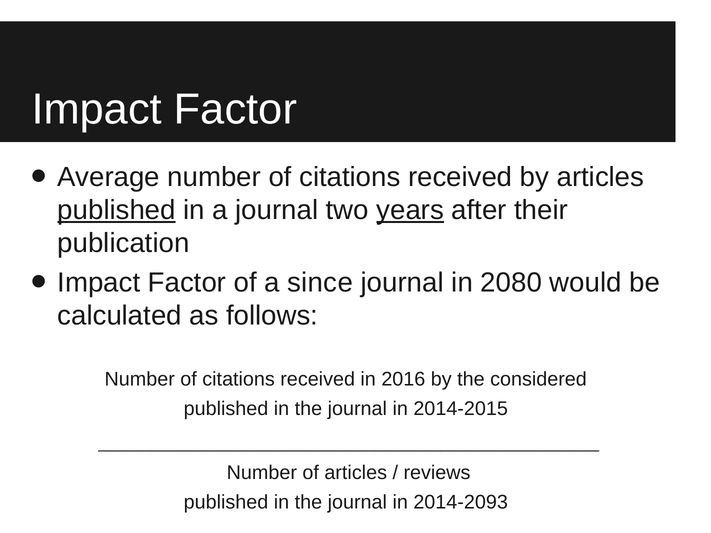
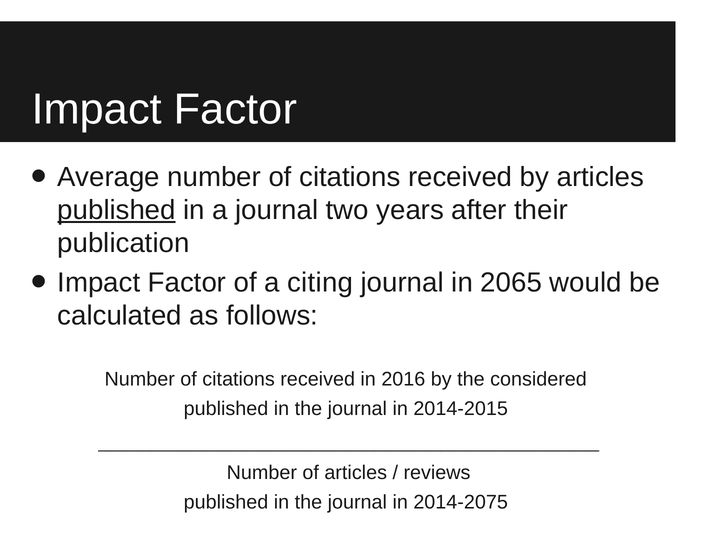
years underline: present -> none
since: since -> citing
2080: 2080 -> 2065
2014-2093: 2014-2093 -> 2014-2075
